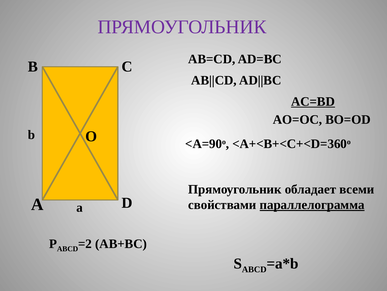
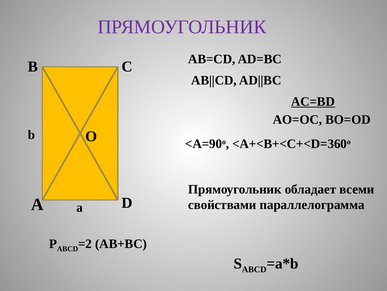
параллелограмма underline: present -> none
